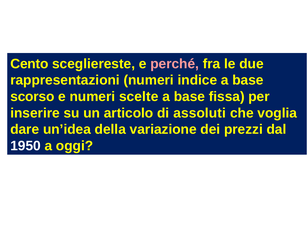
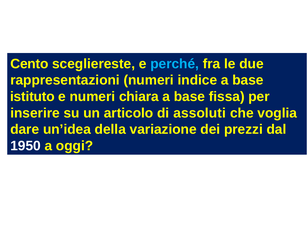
perché colour: pink -> light blue
scorso: scorso -> istituto
scelte: scelte -> chiara
